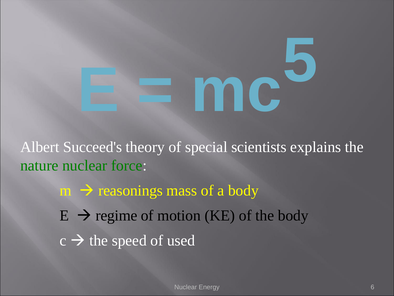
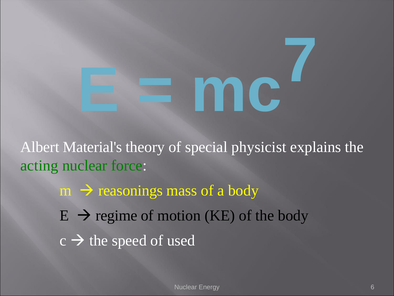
5: 5 -> 7
Succeed's: Succeed's -> Material's
scientists: scientists -> physicist
nature: nature -> acting
